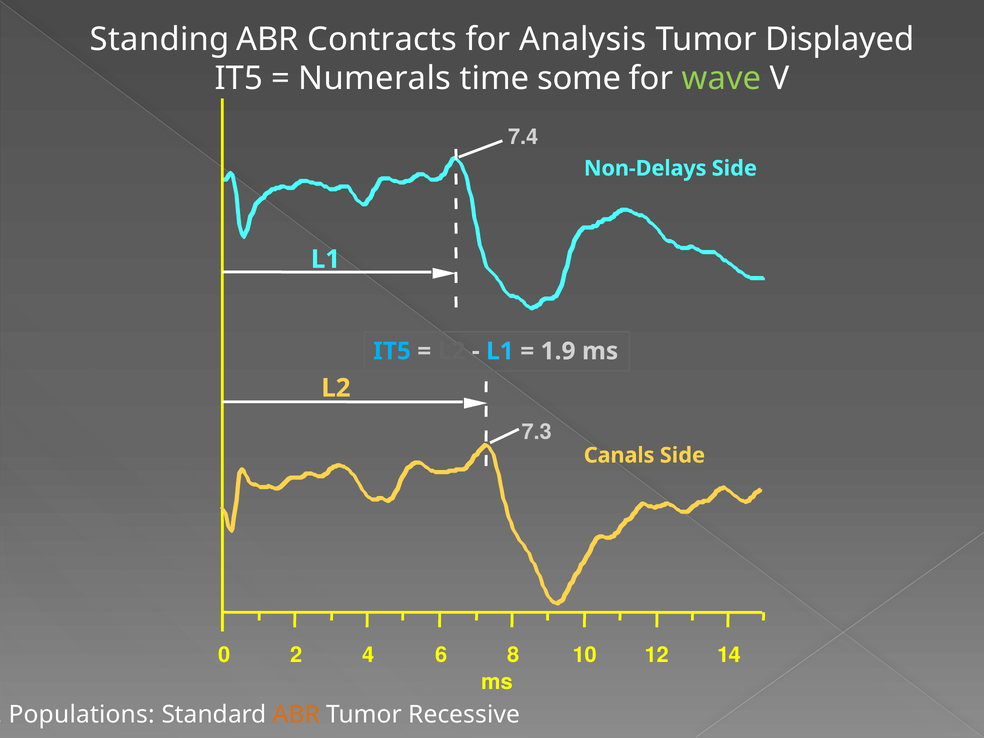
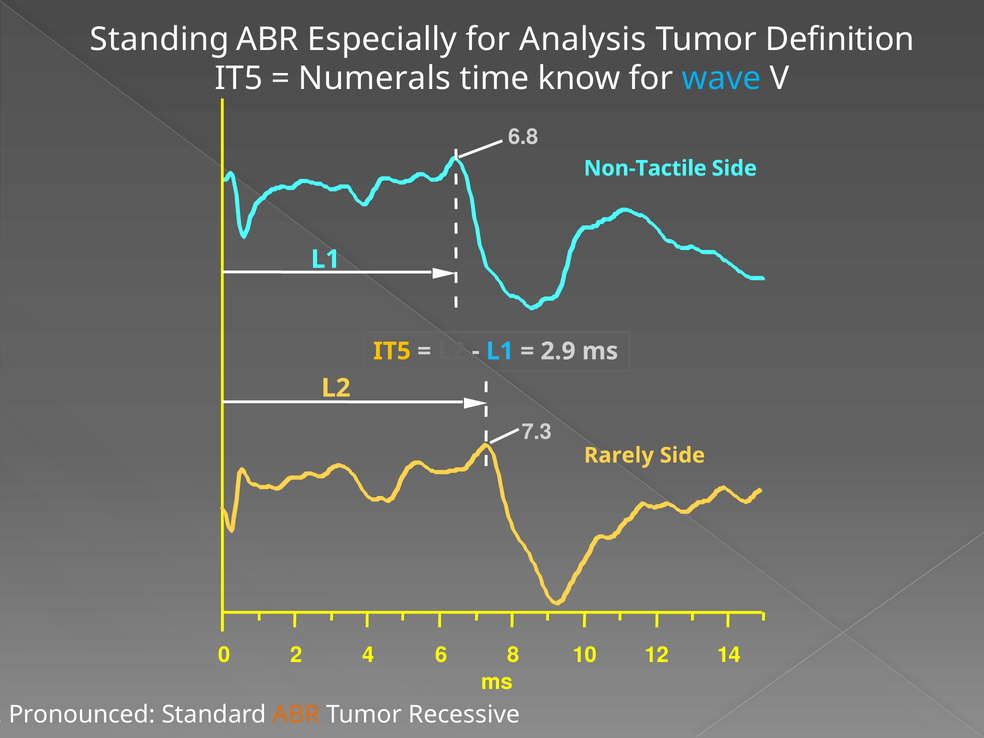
Contracts: Contracts -> Especially
Displayed: Displayed -> Definition
some: some -> know
wave colour: light green -> light blue
7.4: 7.4 -> 6.8
Non-Delays: Non-Delays -> Non-Tactile
IT5 at (392, 351) colour: light blue -> yellow
1.9: 1.9 -> 2.9
Canals: Canals -> Rarely
Populations: Populations -> Pronounced
